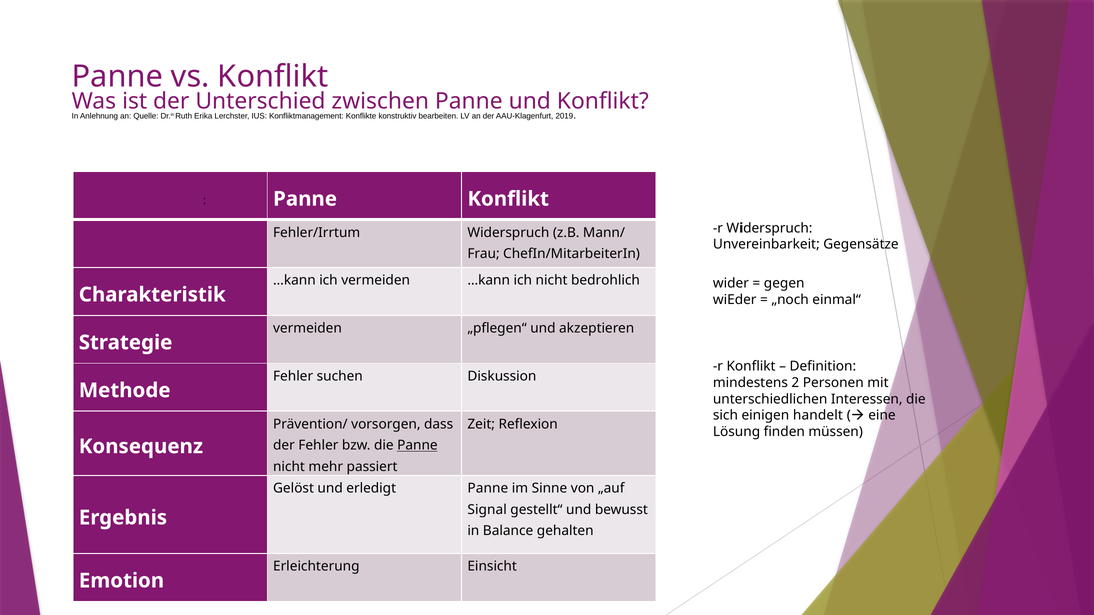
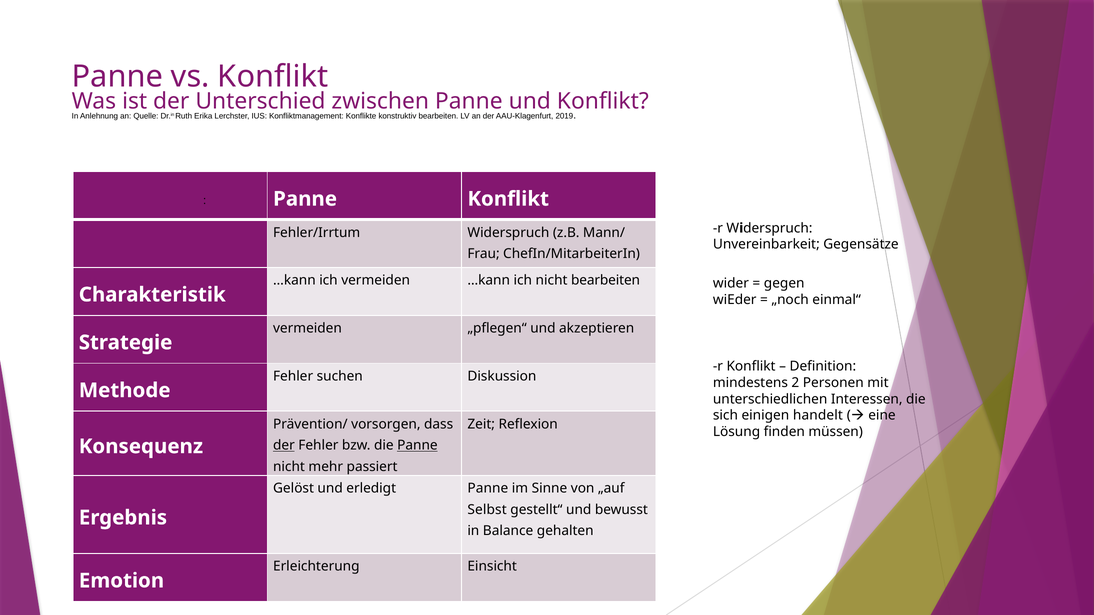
nicht bedrohlich: bedrohlich -> bearbeiten
der at (284, 446) underline: none -> present
Signal: Signal -> Selbst
